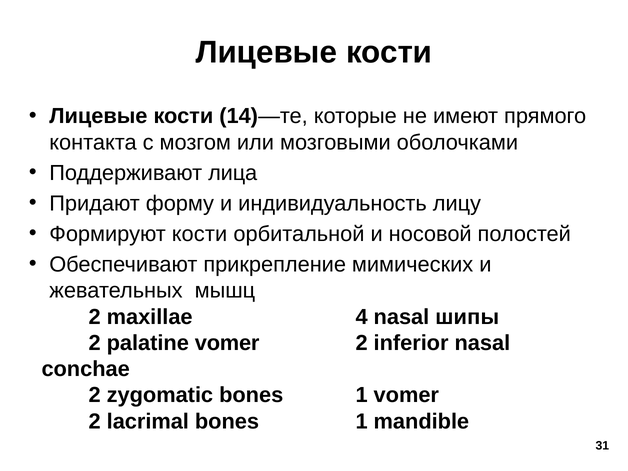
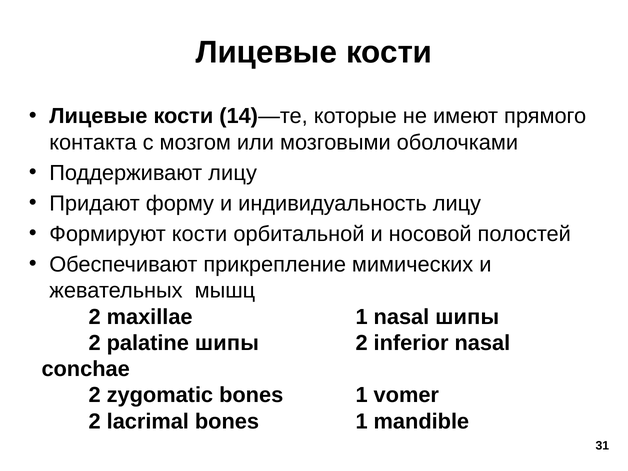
Поддерживают лица: лица -> лицу
maxillae 4: 4 -> 1
palatine vomer: vomer -> шипы
